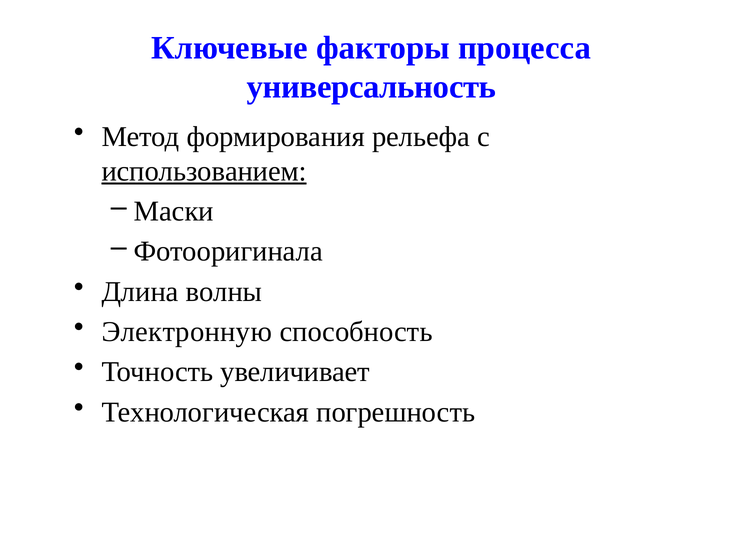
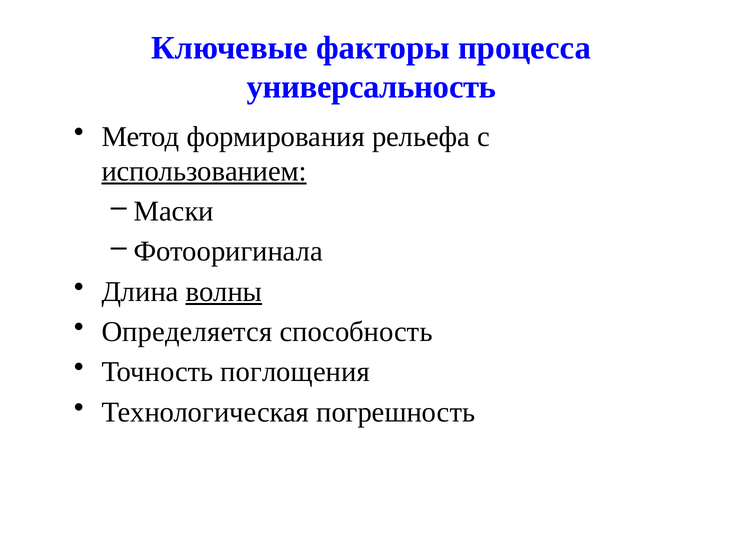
волны underline: none -> present
Электронную: Электронную -> Определяется
увеличивает: увеличивает -> поглощения
